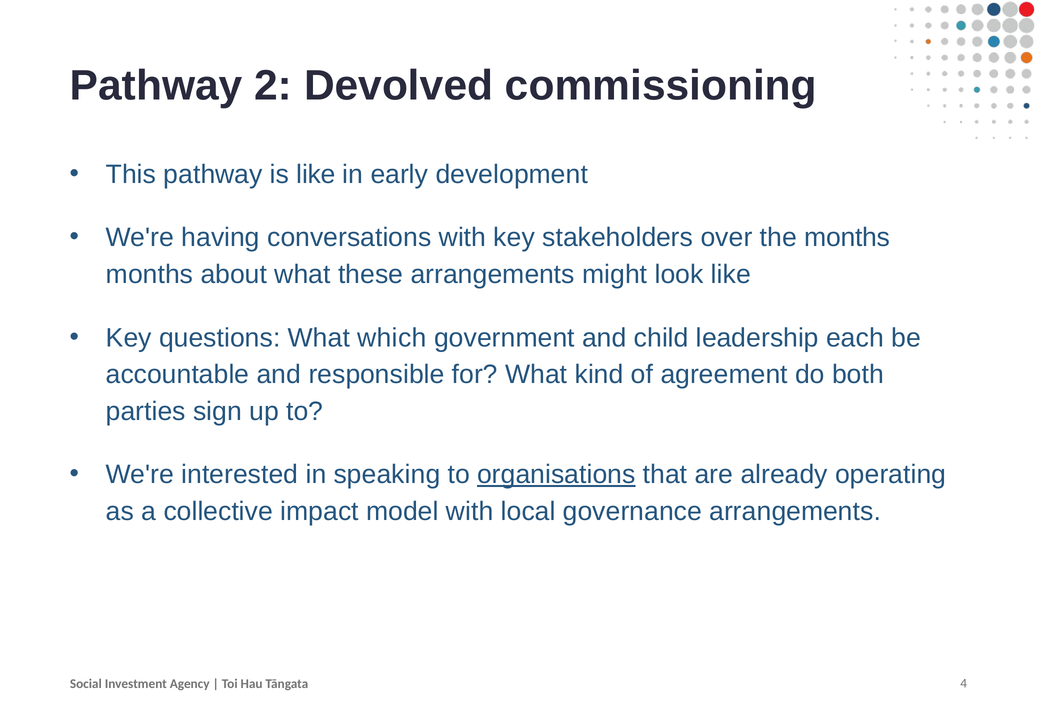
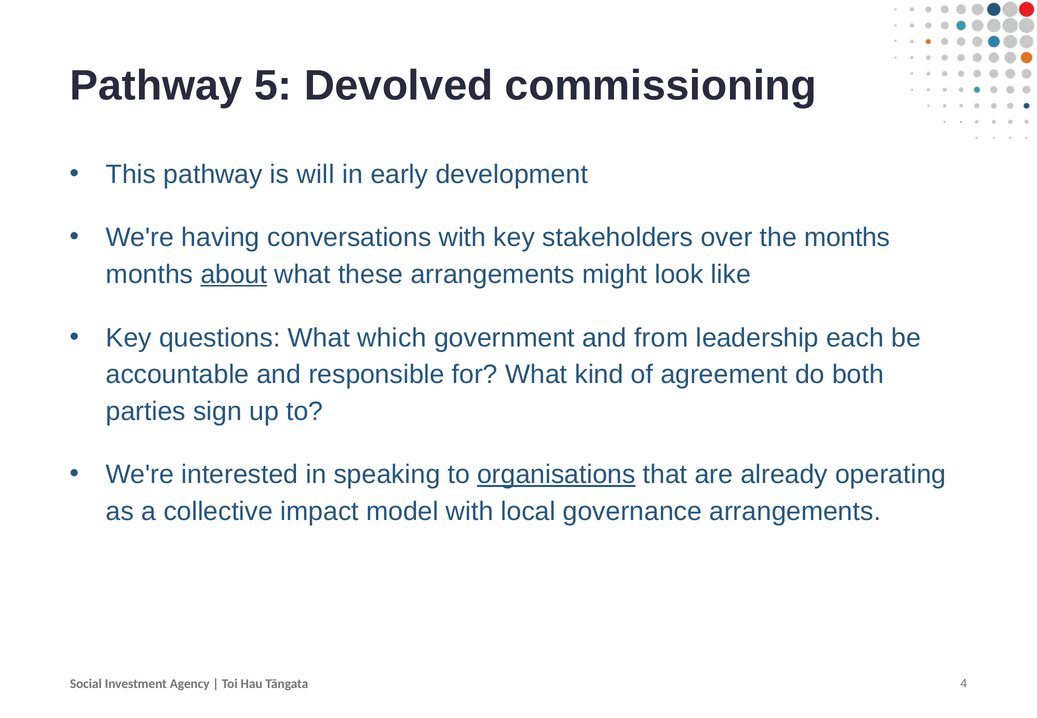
2: 2 -> 5
is like: like -> will
about underline: none -> present
child: child -> from
